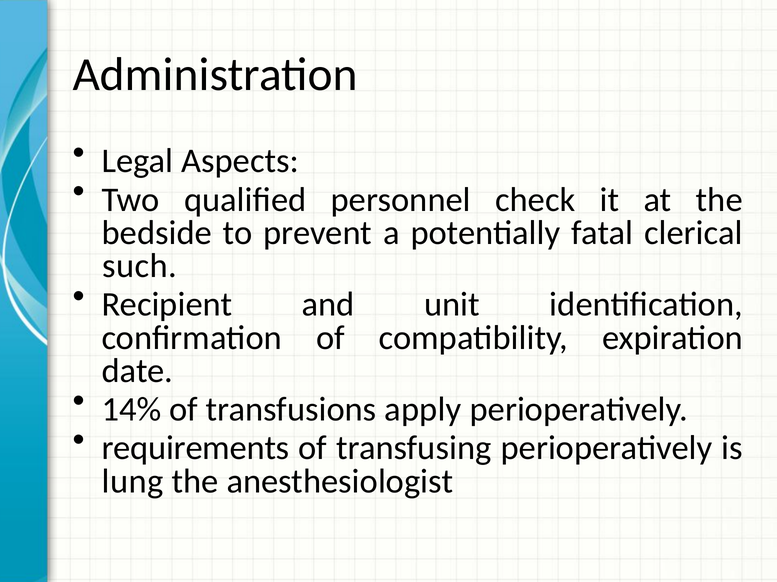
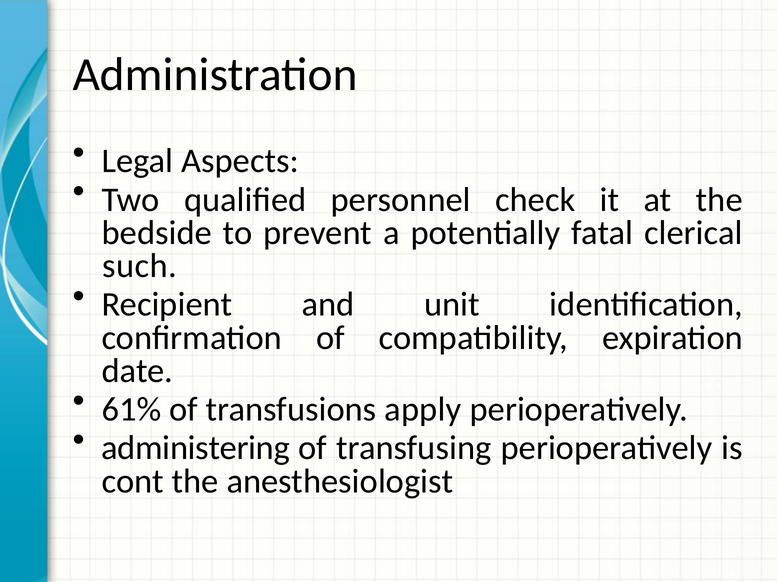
14%: 14% -> 61%
requirements: requirements -> administering
lung: lung -> cont
